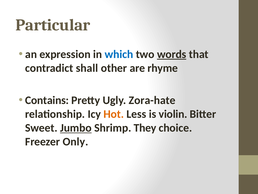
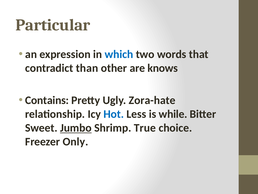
words underline: present -> none
shall: shall -> than
rhyme: rhyme -> knows
Hot colour: orange -> blue
violin: violin -> while
They: They -> True
